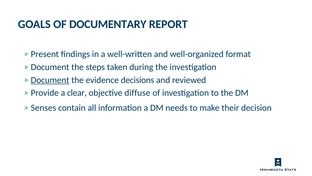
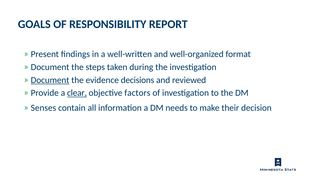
DOCUMENTARY: DOCUMENTARY -> RESPONSIBILITY
clear underline: none -> present
diffuse: diffuse -> factors
